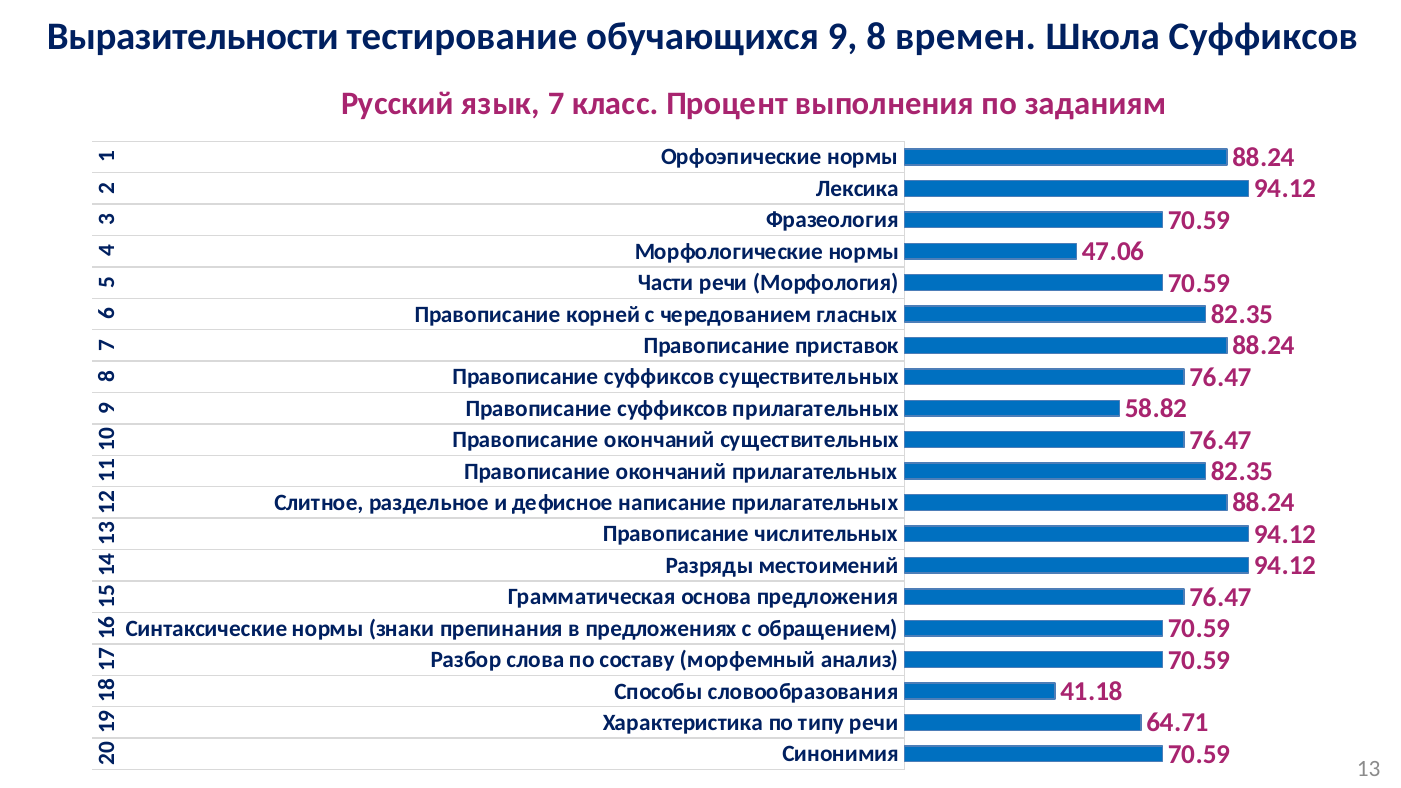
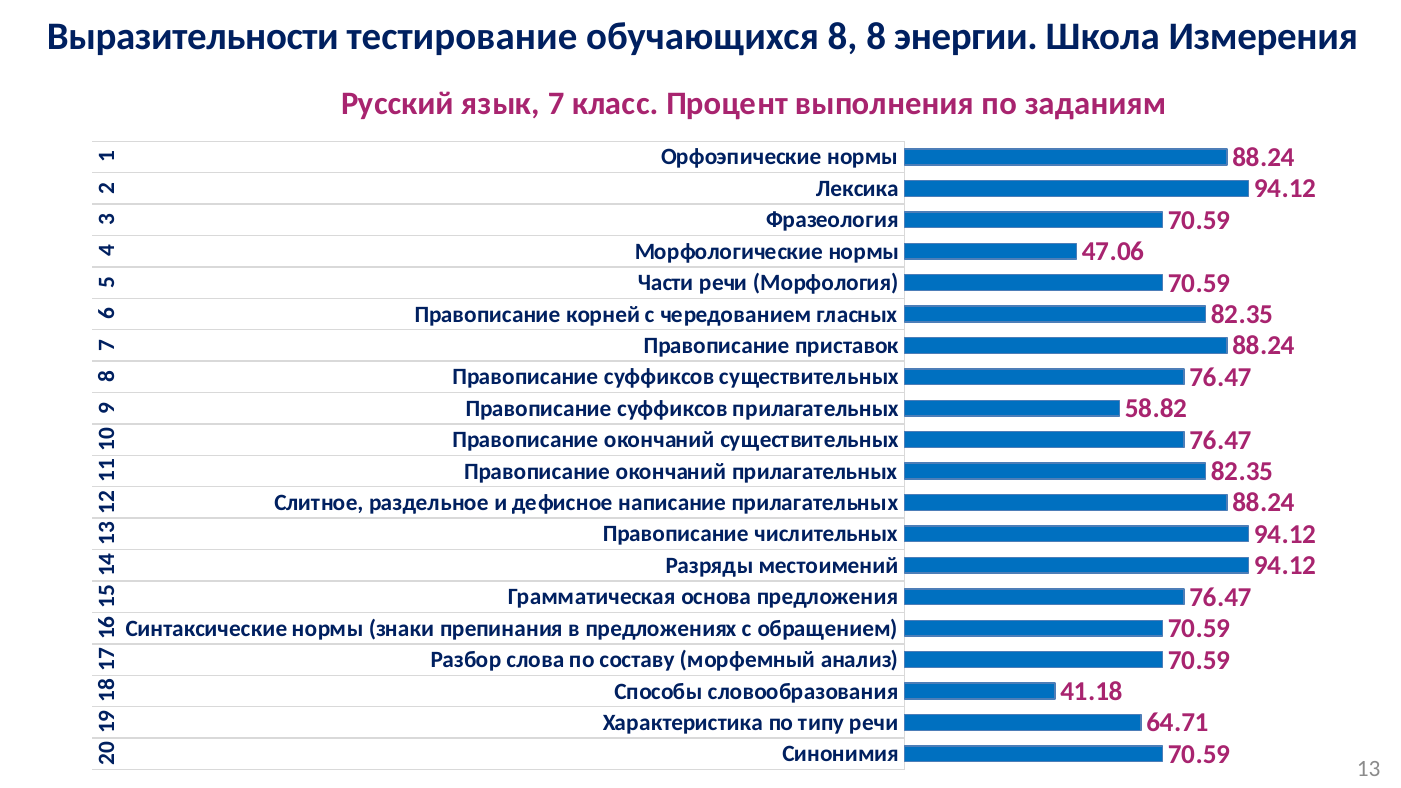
обучающихся 9: 9 -> 8
времен: времен -> энергии
Школа Суффиксов: Суффиксов -> Измерения
